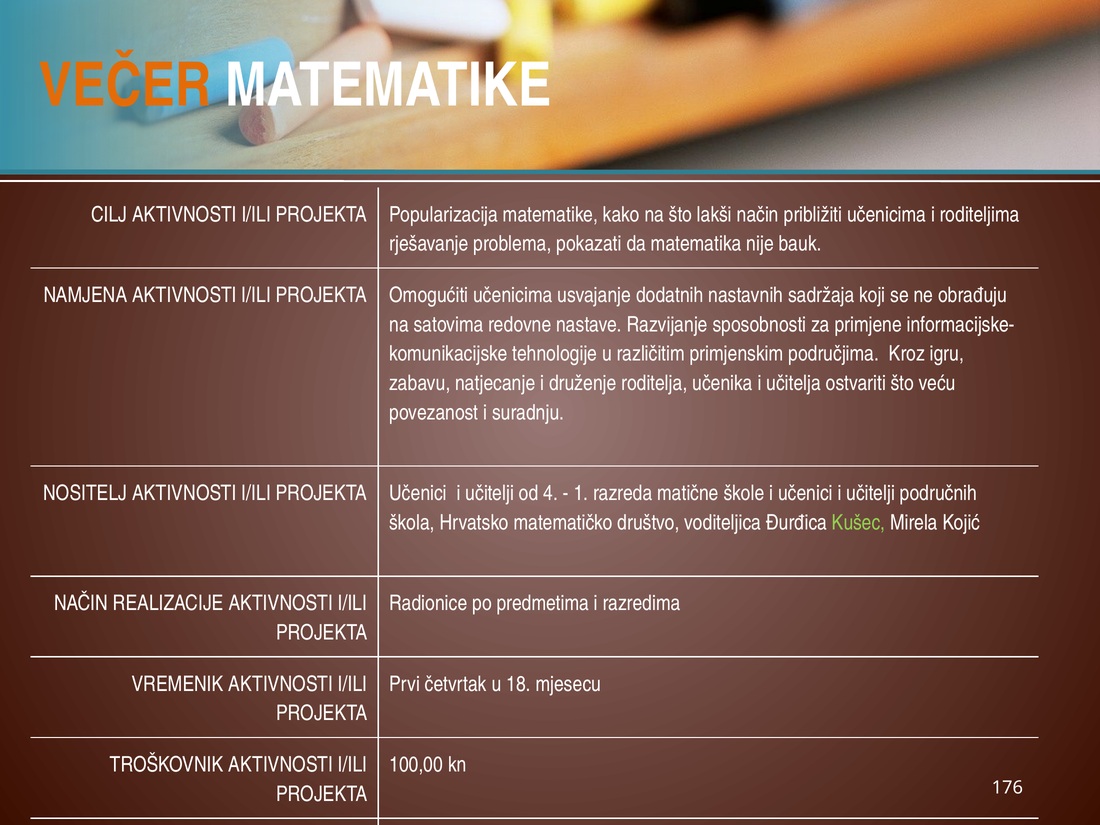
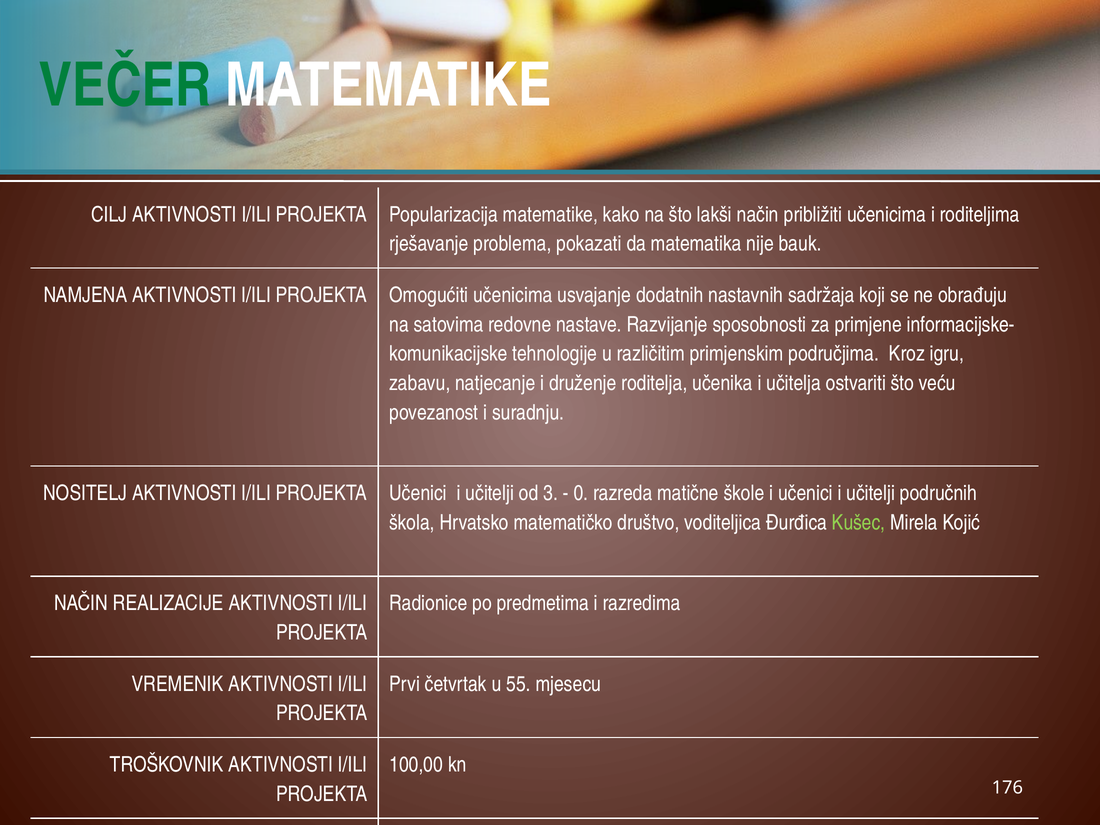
VEČER colour: orange -> green
4: 4 -> 3
1: 1 -> 0
18: 18 -> 55
